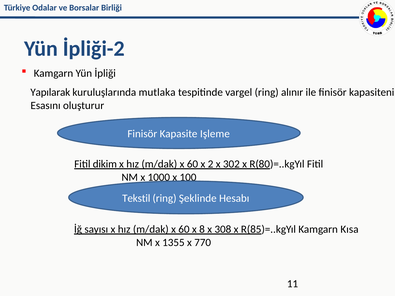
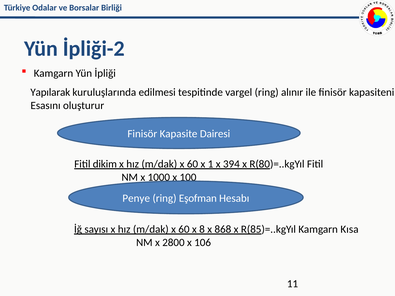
mutlaka: mutlaka -> edilmesi
Işleme: Işleme -> Dairesi
2: 2 -> 1
302: 302 -> 394
Tekstil: Tekstil -> Penye
Şeklinde: Şeklinde -> Eşofman
308: 308 -> 868
1355: 1355 -> 2800
770: 770 -> 106
